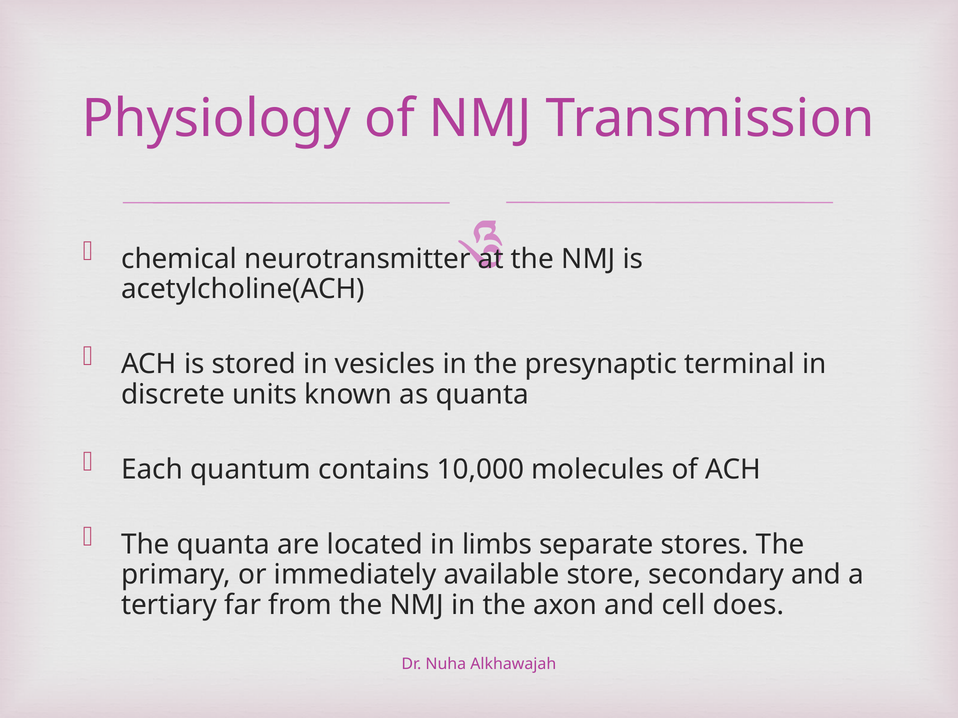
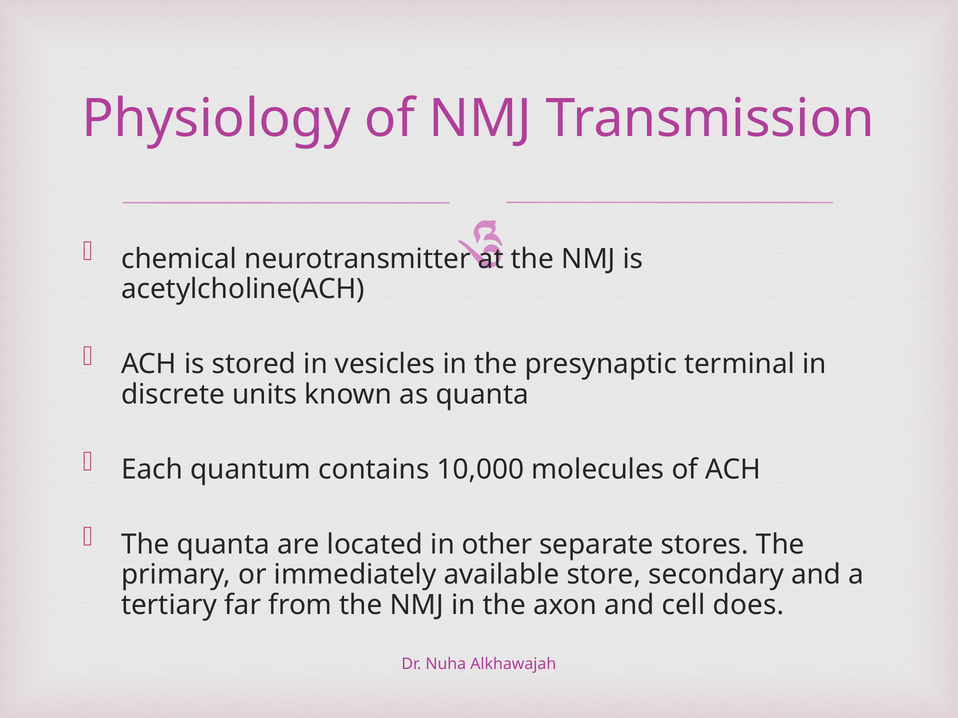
limbs: limbs -> other
